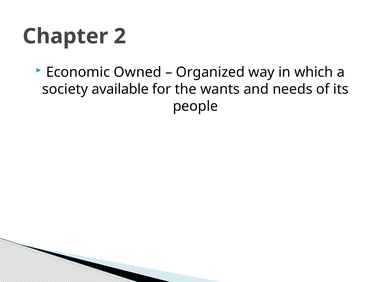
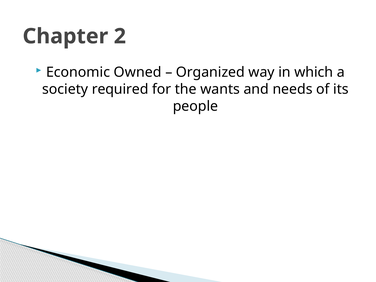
available: available -> required
